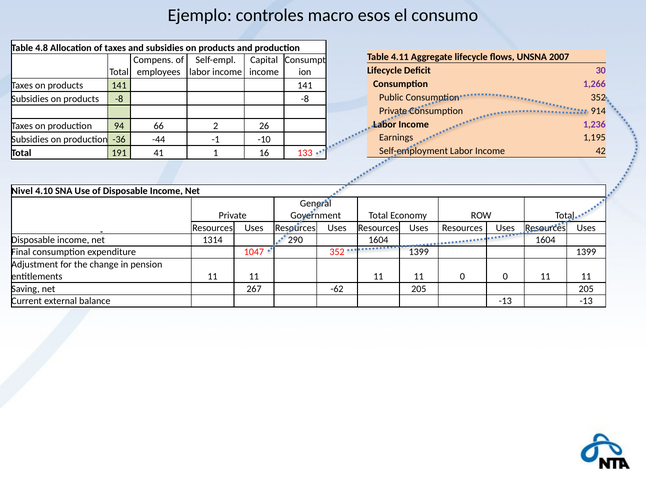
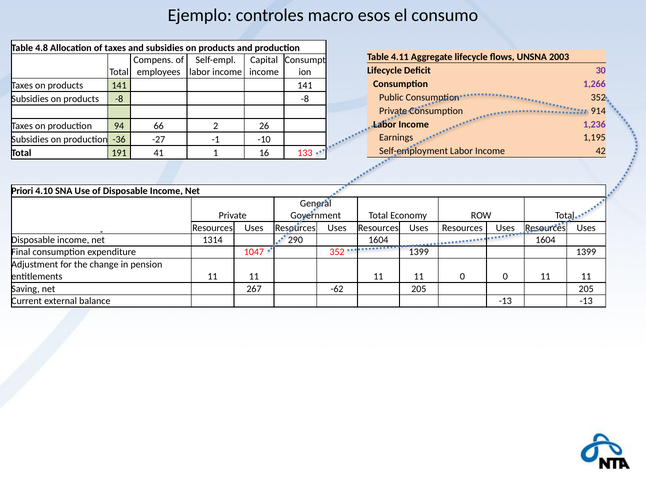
2007: 2007 -> 2003
-44: -44 -> -27
Nivel: Nivel -> Priori
